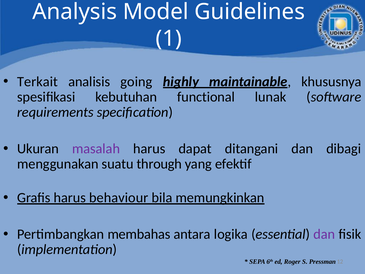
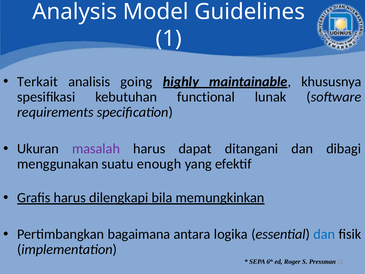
through: through -> enough
behaviour: behaviour -> dilengkapi
membahas: membahas -> bagaimana
dan at (324, 234) colour: purple -> blue
